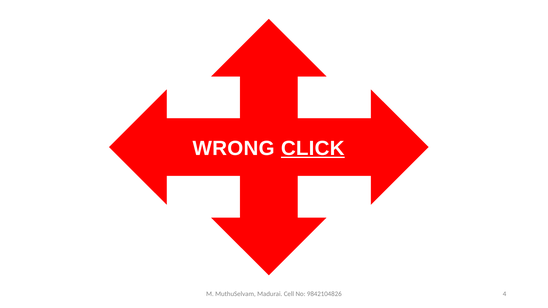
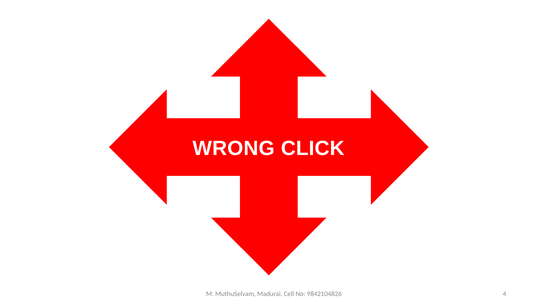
CLICK underline: present -> none
